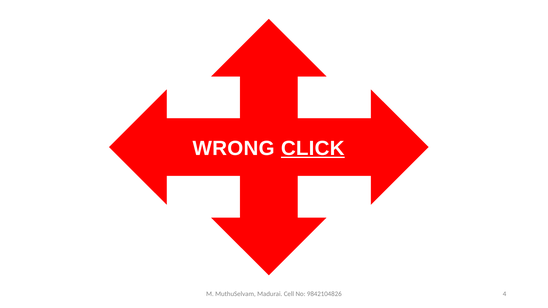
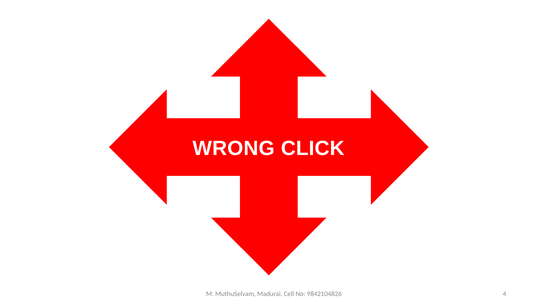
CLICK underline: present -> none
